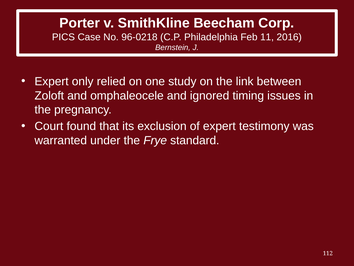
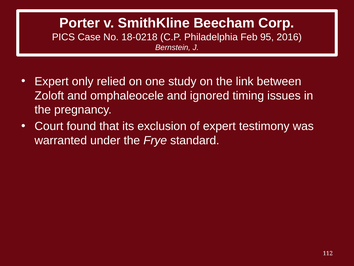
96-0218: 96-0218 -> 18-0218
11: 11 -> 95
